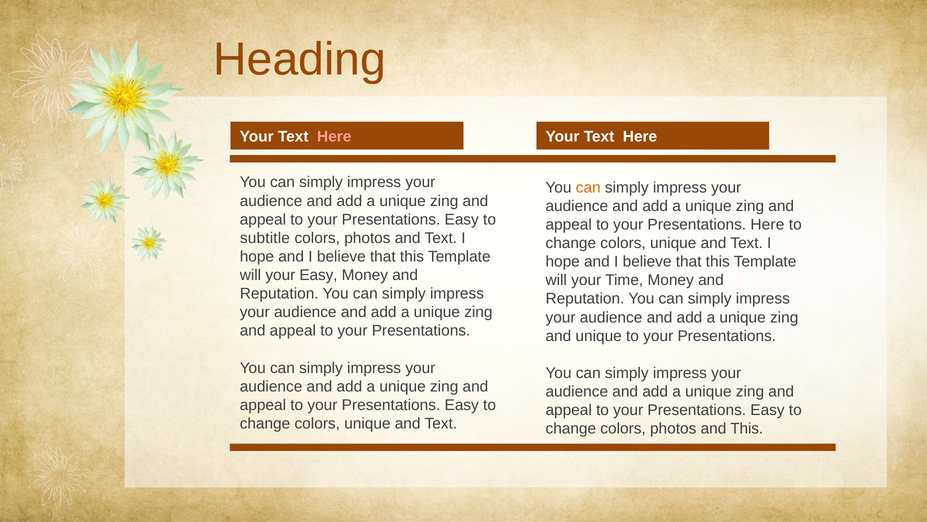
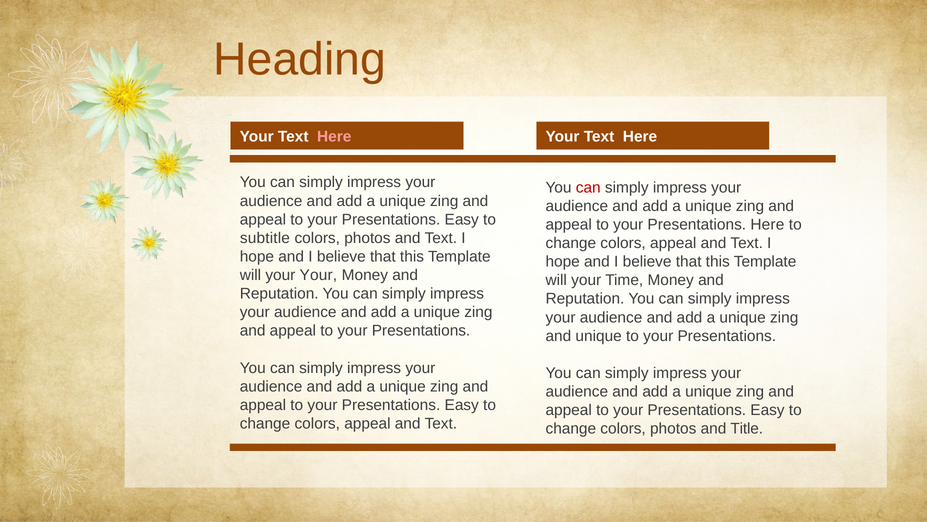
can at (588, 187) colour: orange -> red
unique at (673, 243): unique -> appeal
your Easy: Easy -> Your
unique at (367, 423): unique -> appeal
and This: This -> Title
